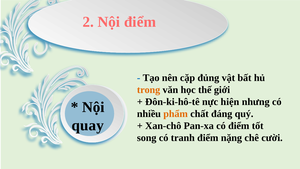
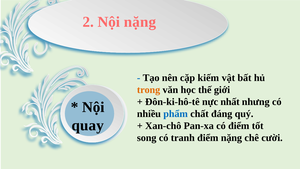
Nội điểm: điểm -> nặng
đủng: đủng -> kiếm
hiện: hiện -> nhất
phẩm colour: orange -> blue
